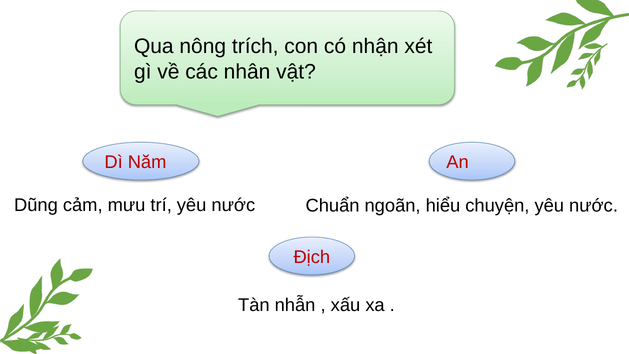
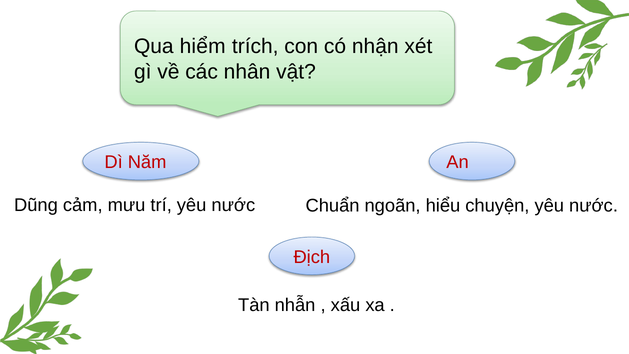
nông: nông -> hiểm
